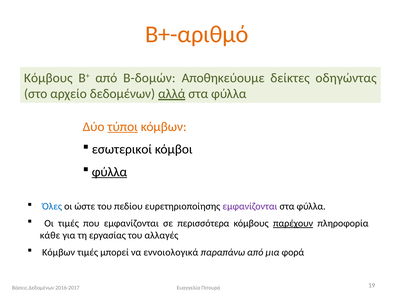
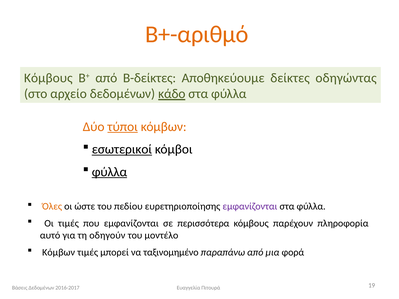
Β-δομών: Β-δομών -> Β-δείκτες
αλλά: αλλά -> κάδο
εσωτερικοί underline: none -> present
Όλες colour: blue -> orange
παρέχουν underline: present -> none
κάθε: κάθε -> αυτό
εργασίας: εργασίας -> οδηγούν
αλλαγές: αλλαγές -> μοντέλο
εννοιολογικά: εννοιολογικά -> ταξινομημένο
